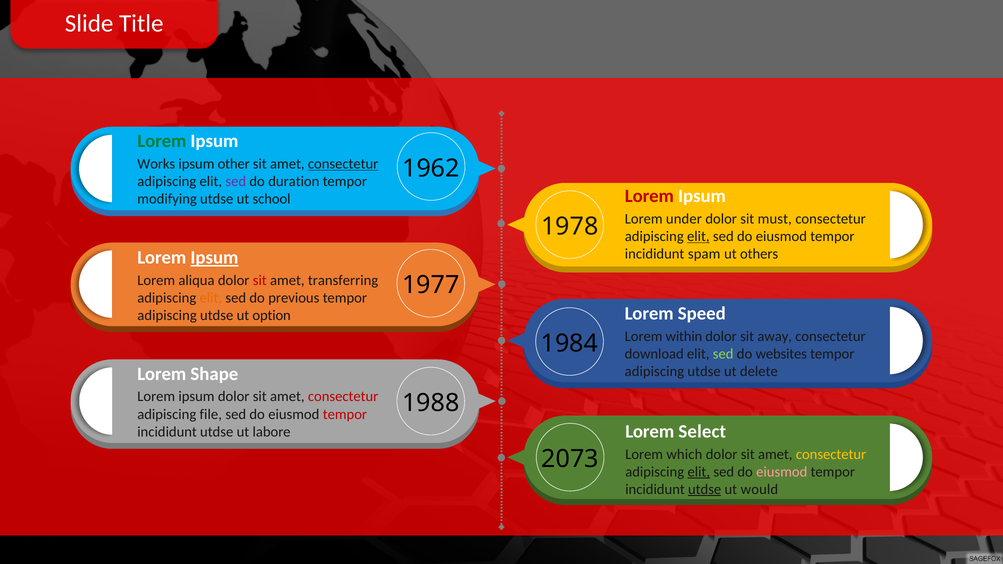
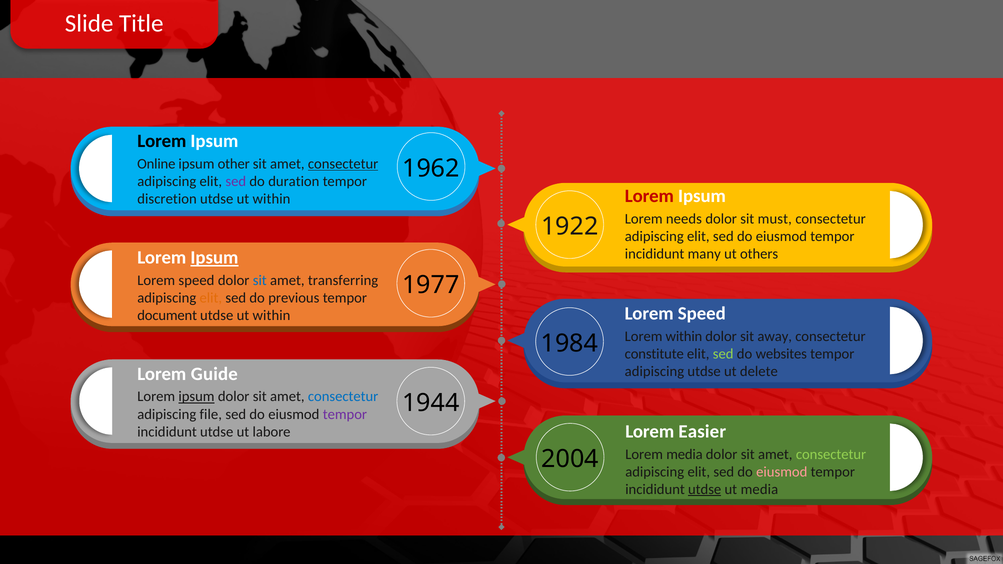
Lorem at (162, 141) colour: green -> black
Works: Works -> Online
modifying: modifying -> discretion
school at (272, 199): school -> within
under: under -> needs
1978: 1978 -> 1922
elit at (698, 237) underline: present -> none
spam: spam -> many
aliqua at (196, 280): aliqua -> speed
sit at (260, 280) colour: red -> blue
adipiscing at (167, 316): adipiscing -> document
option at (272, 316): option -> within
download: download -> constitute
Shape: Shape -> Guide
ipsum at (196, 397) underline: none -> present
consectetur at (343, 397) colour: red -> blue
1988: 1988 -> 1944
tempor at (345, 414) colour: red -> purple
Select: Select -> Easier
Lorem which: which -> media
consectetur at (831, 454) colour: yellow -> light green
2073: 2073 -> 2004
elit at (699, 472) underline: present -> none
ut would: would -> media
